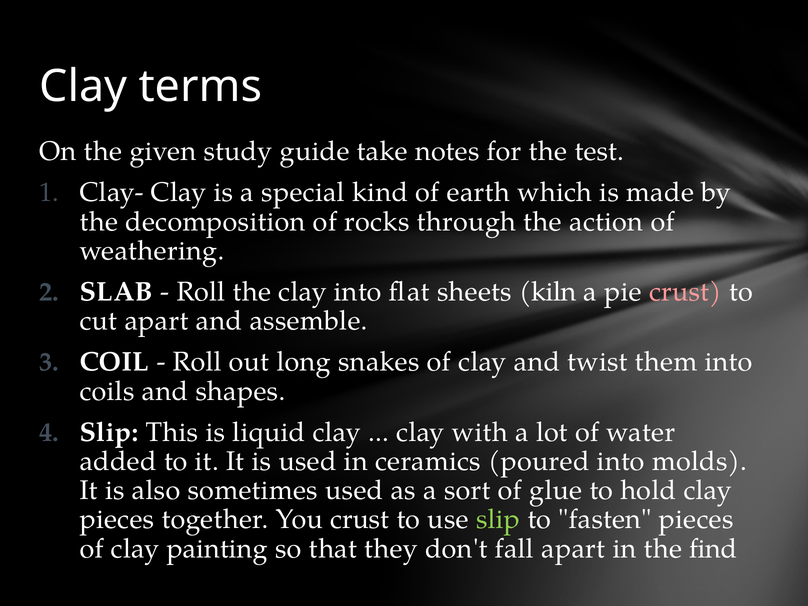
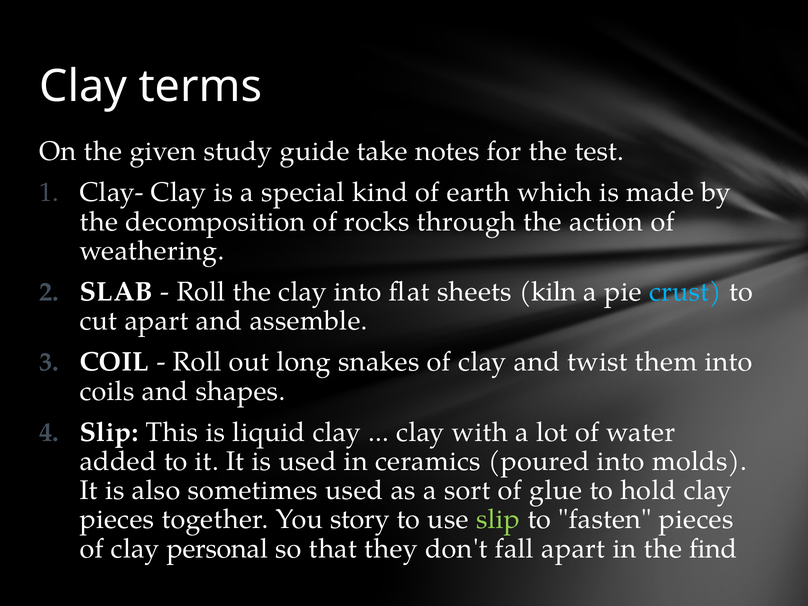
crust at (685, 292) colour: pink -> light blue
You crust: crust -> story
painting: painting -> personal
